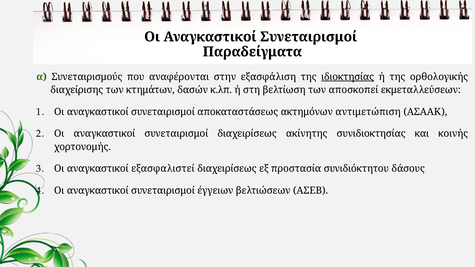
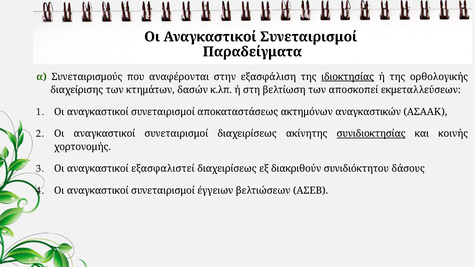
αντιμετώπιση: αντιμετώπιση -> αναγκαστικών
συνιδιοκτησίας underline: none -> present
προστασία: προστασία -> διακριθούν
